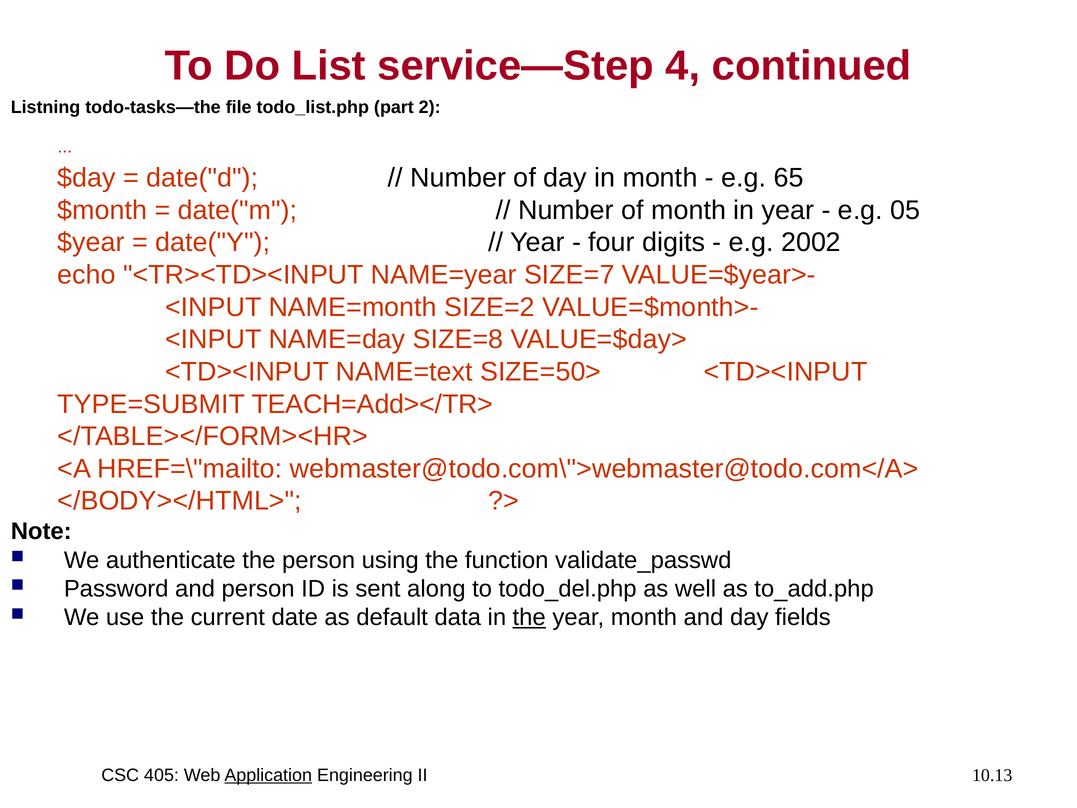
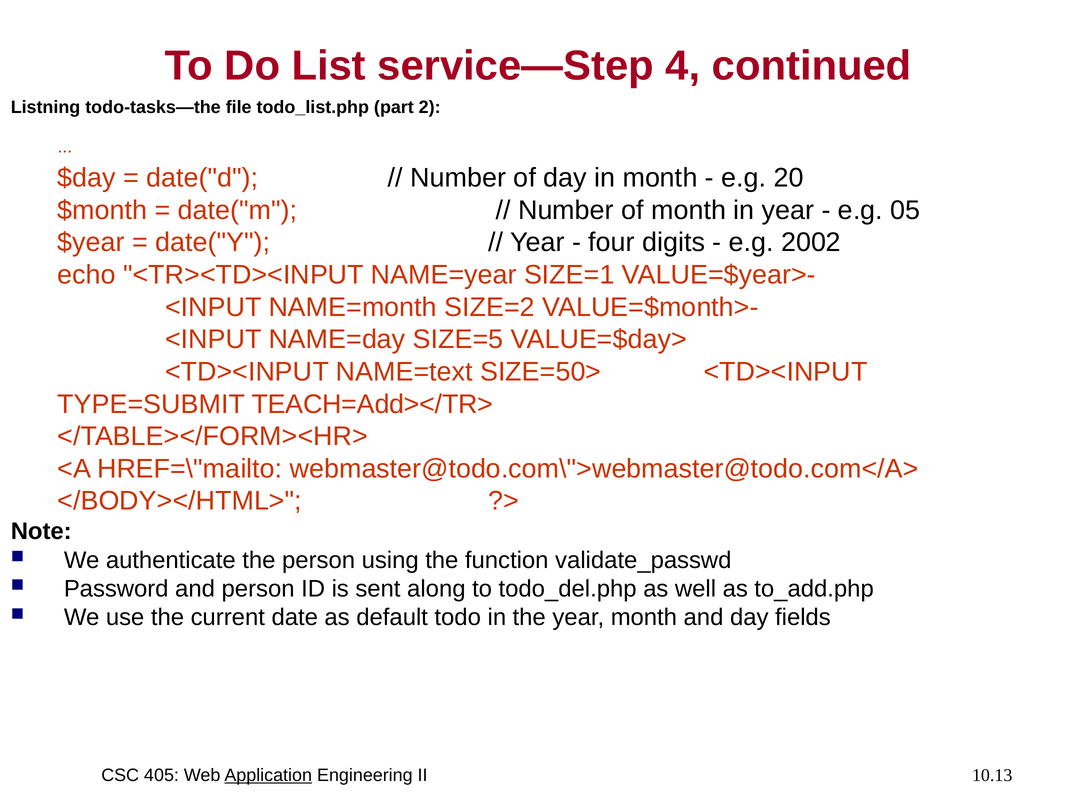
65: 65 -> 20
SIZE=7: SIZE=7 -> SIZE=1
SIZE=8: SIZE=8 -> SIZE=5
data: data -> todo
the at (529, 617) underline: present -> none
